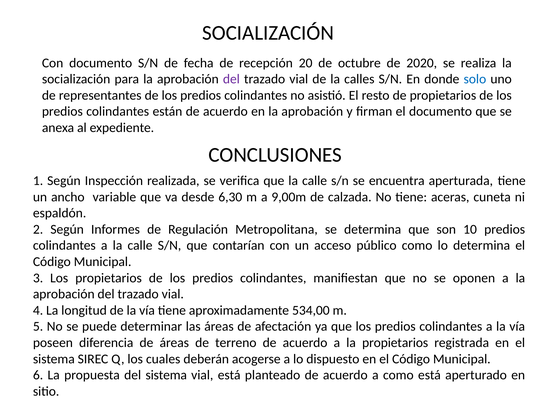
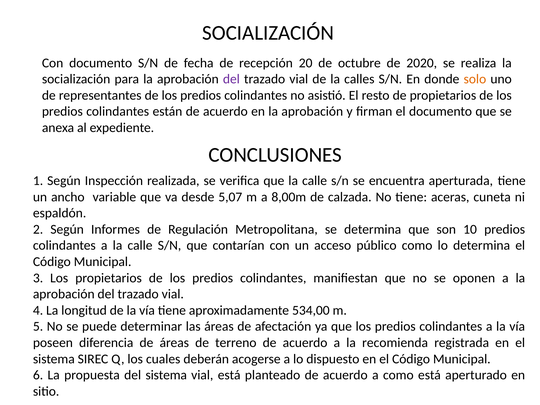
solo colour: blue -> orange
6,30: 6,30 -> 5,07
9,00m: 9,00m -> 8,00m
la propietarios: propietarios -> recomienda
